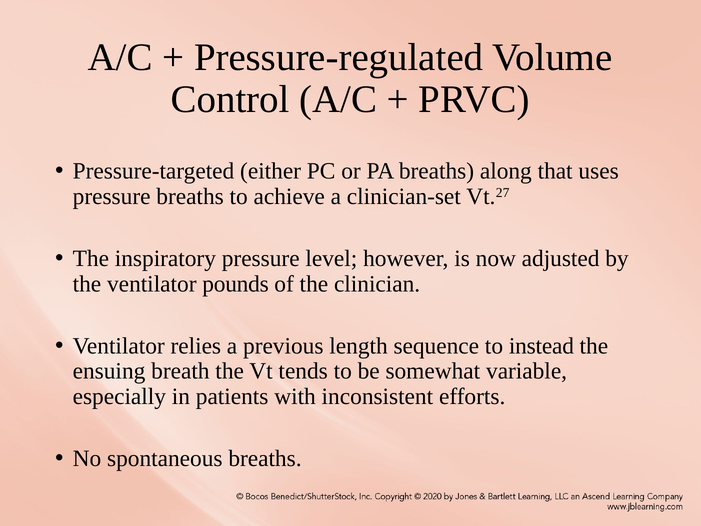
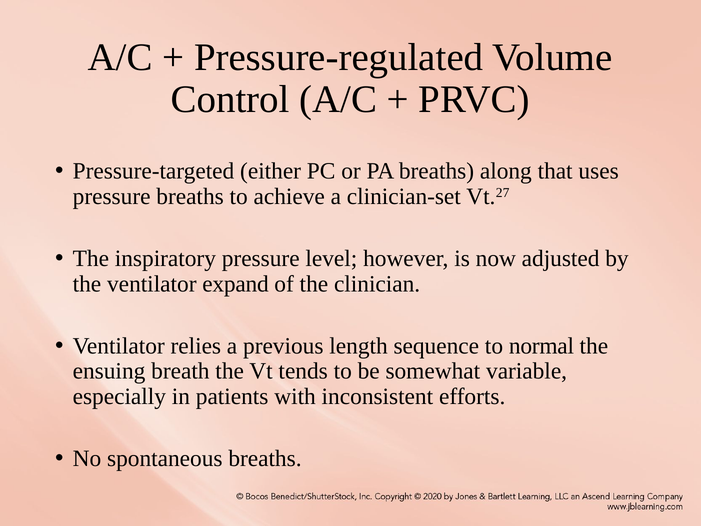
pounds: pounds -> expand
instead: instead -> normal
